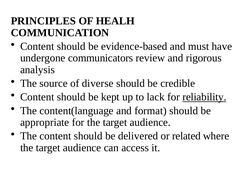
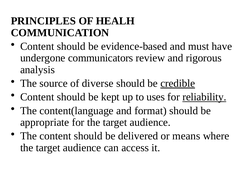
credible underline: none -> present
lack: lack -> uses
related: related -> means
